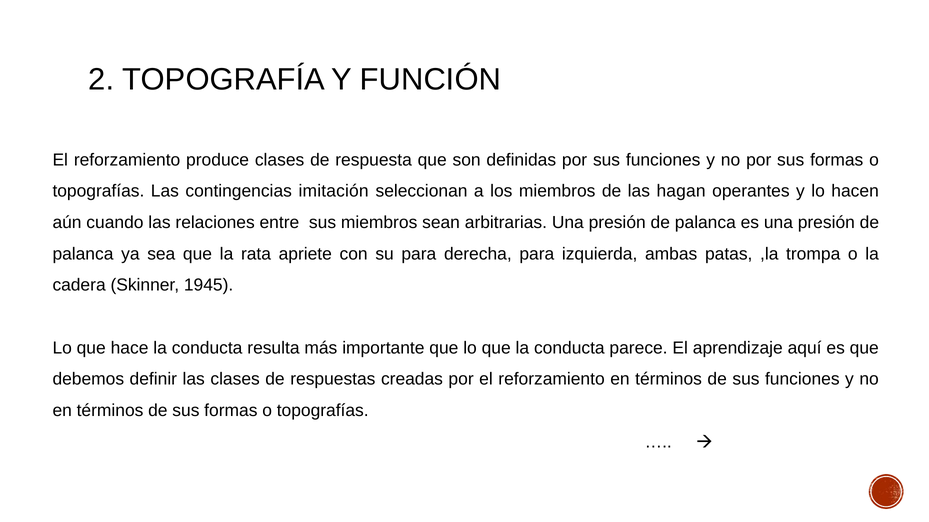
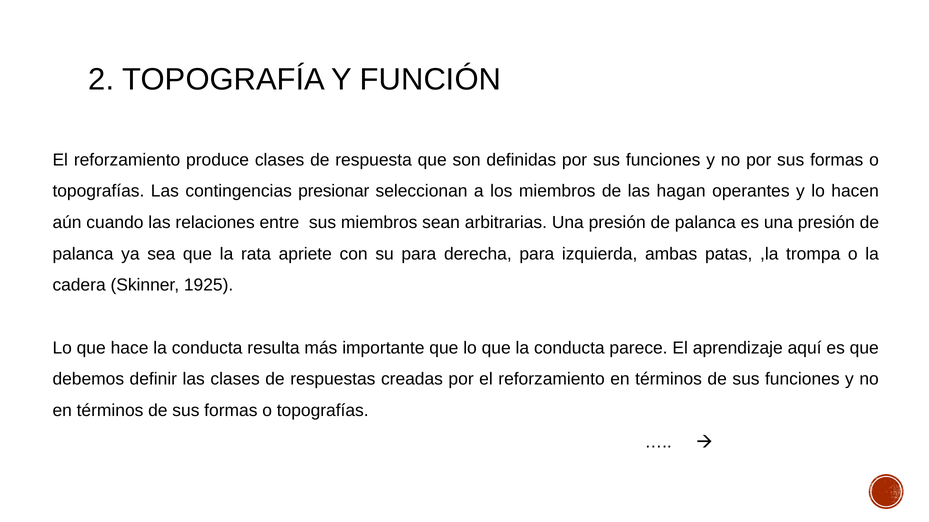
imitación: imitación -> presionar
1945: 1945 -> 1925
